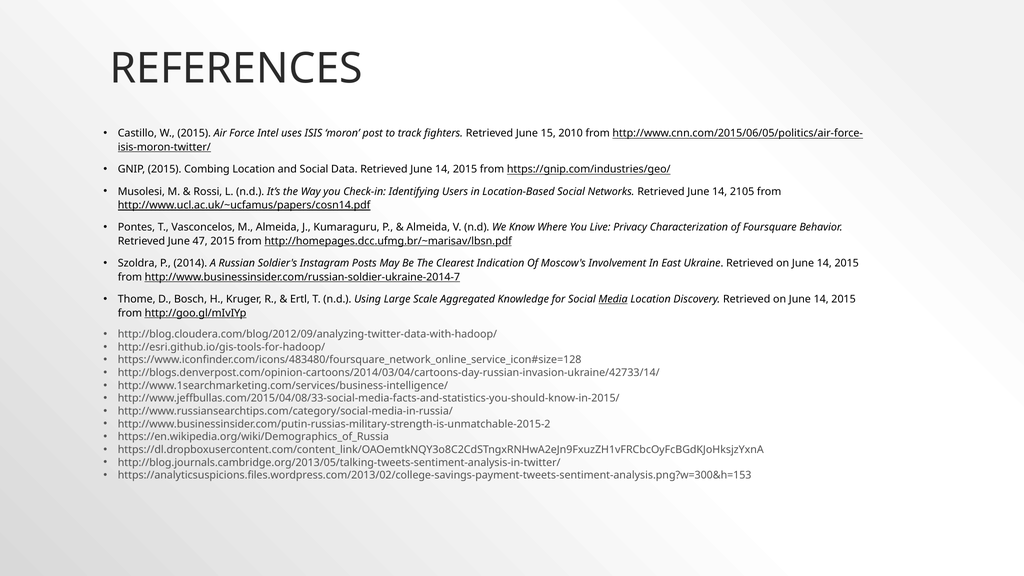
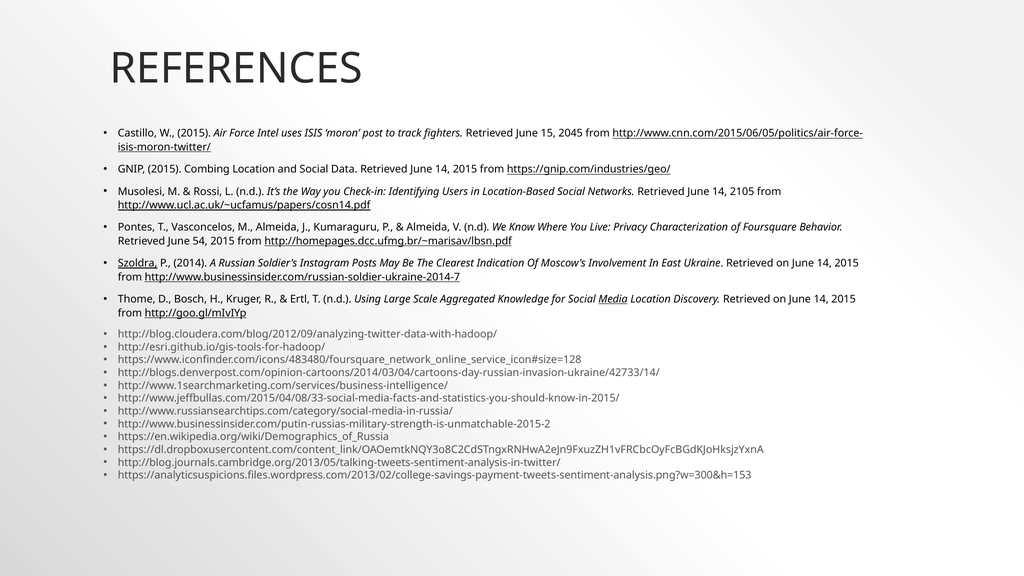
2010: 2010 -> 2045
47: 47 -> 54
Szoldra underline: none -> present
